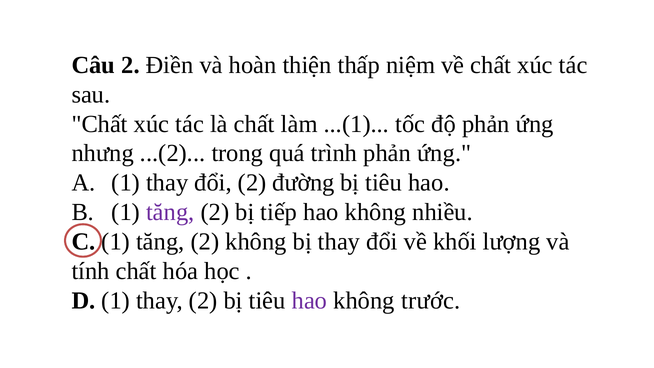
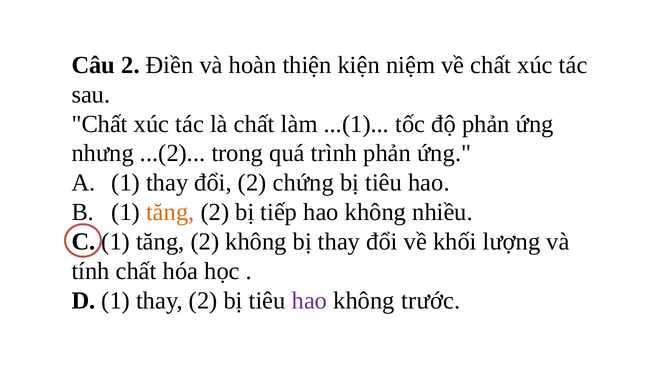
thấp: thấp -> kiện
đường: đường -> chứng
tăng at (170, 212) colour: purple -> orange
